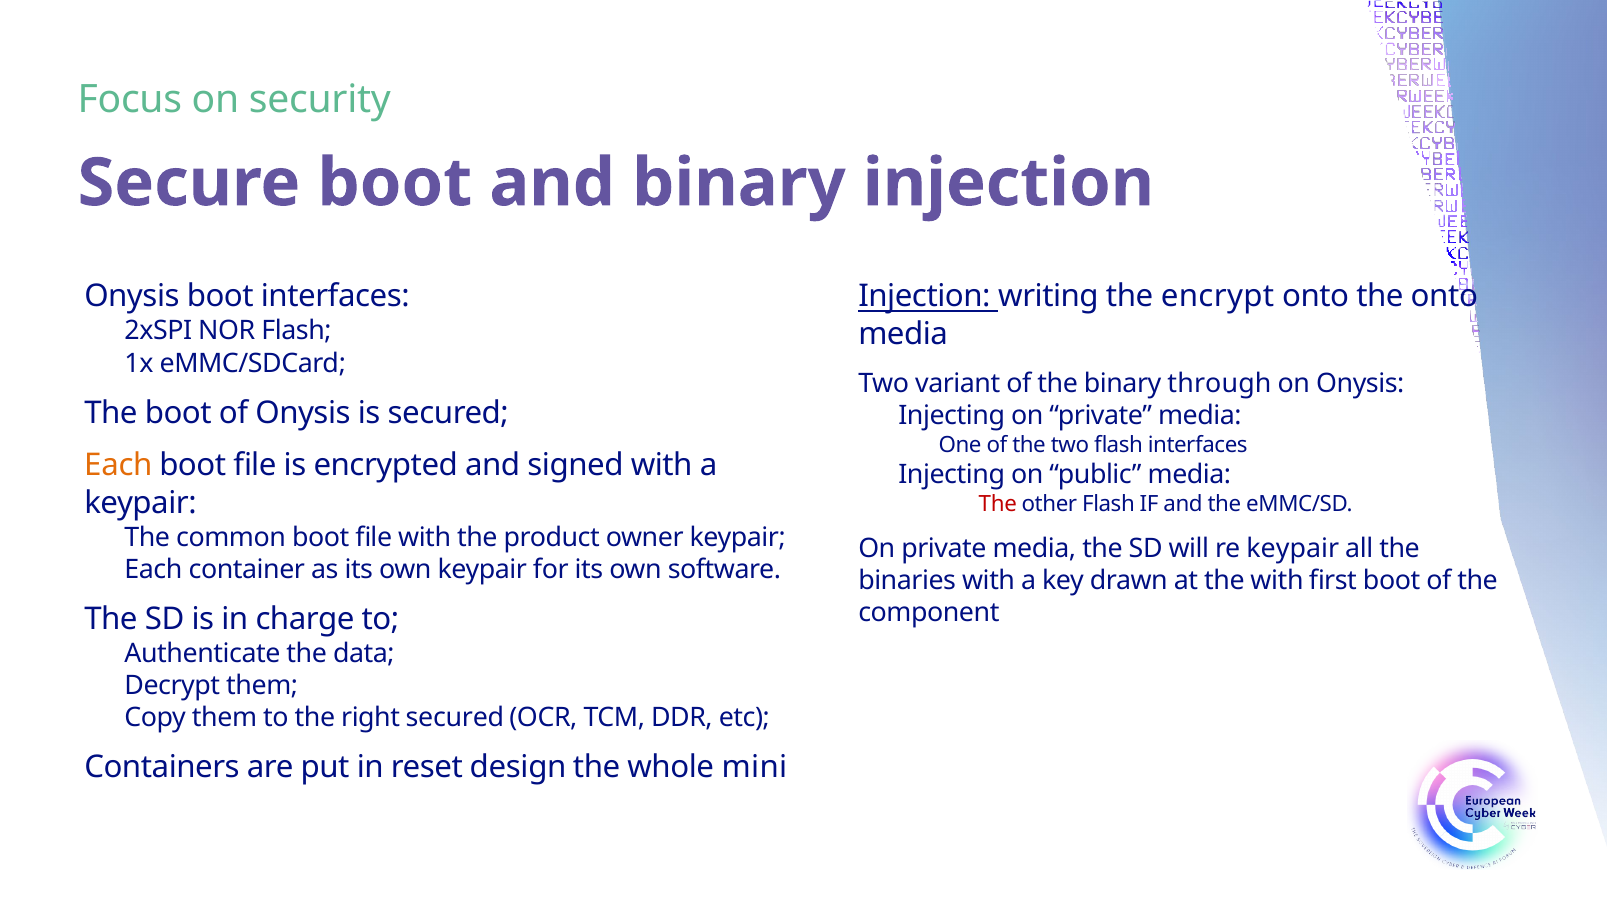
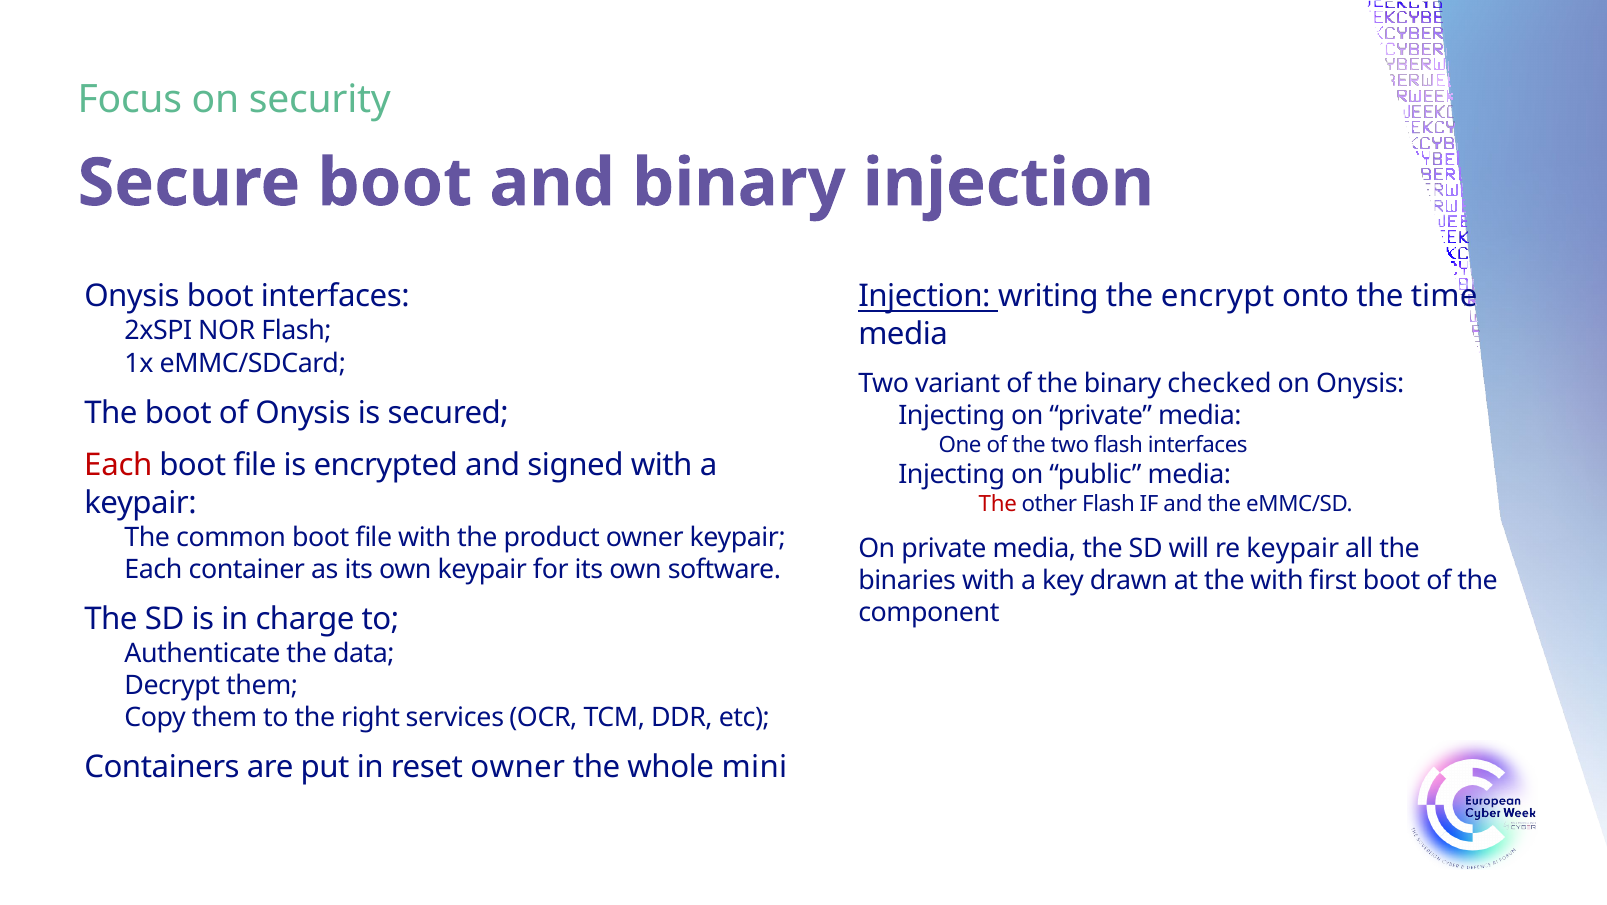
the onto: onto -> time
through: through -> checked
Each at (118, 465) colour: orange -> red
right secured: secured -> services
reset design: design -> owner
